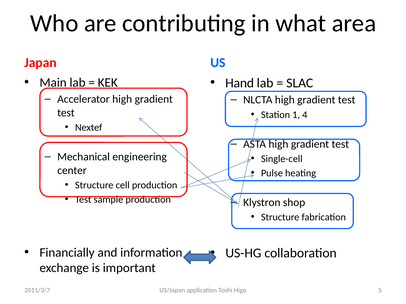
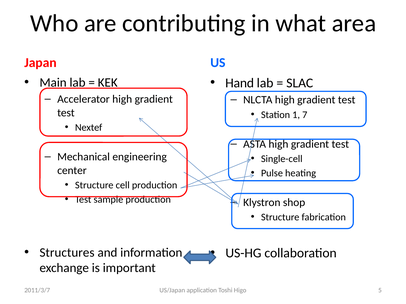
4: 4 -> 7
Financially: Financially -> Structures
